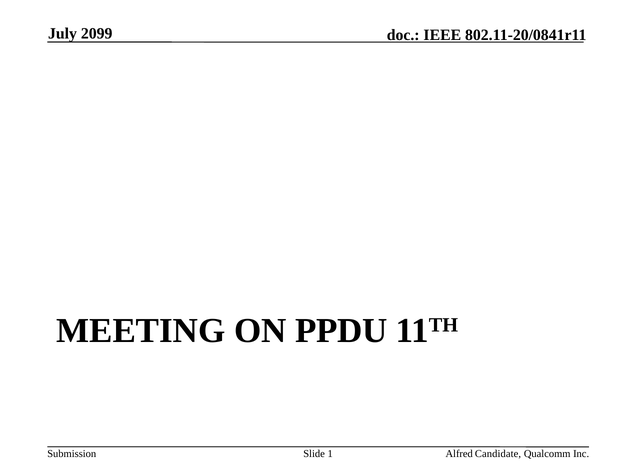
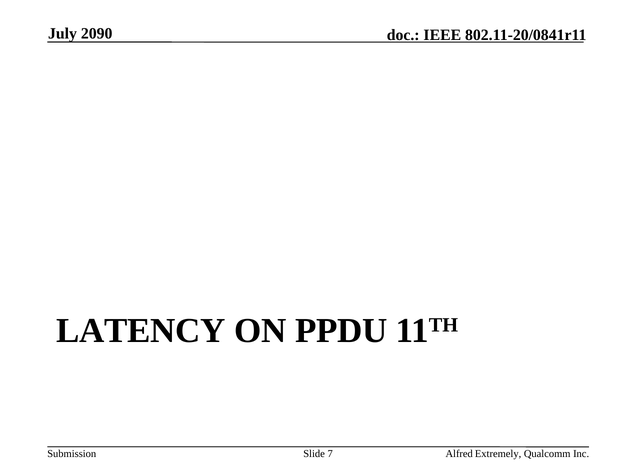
2099: 2099 -> 2090
MEETING: MEETING -> LATENCY
1: 1 -> 7
Candidate: Candidate -> Extremely
